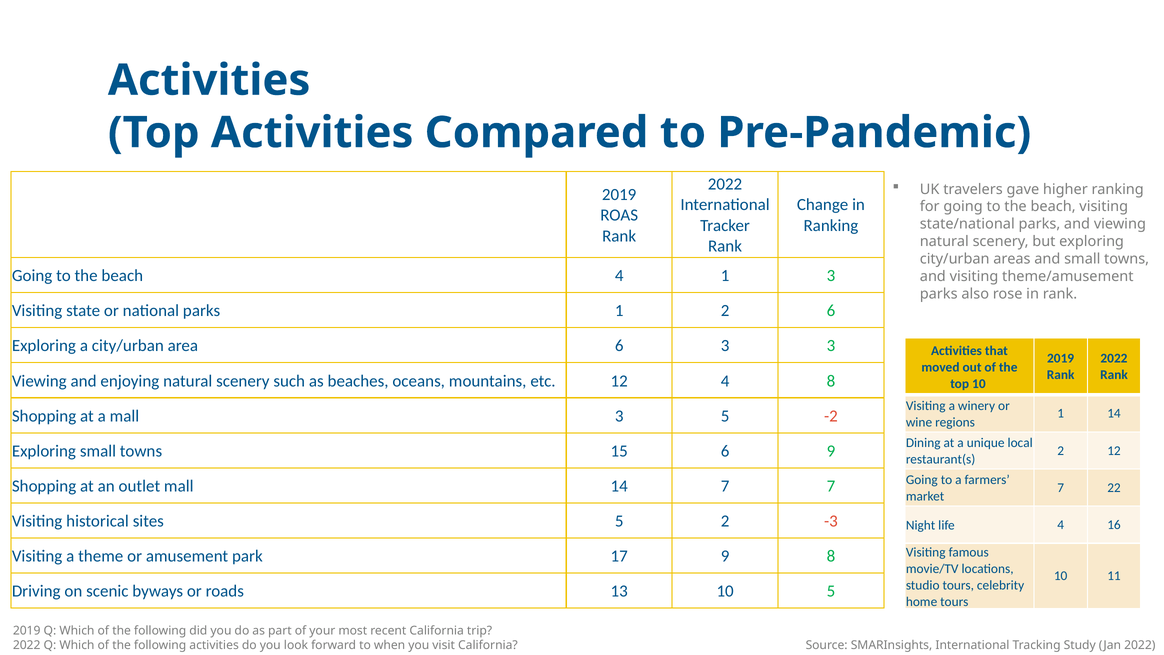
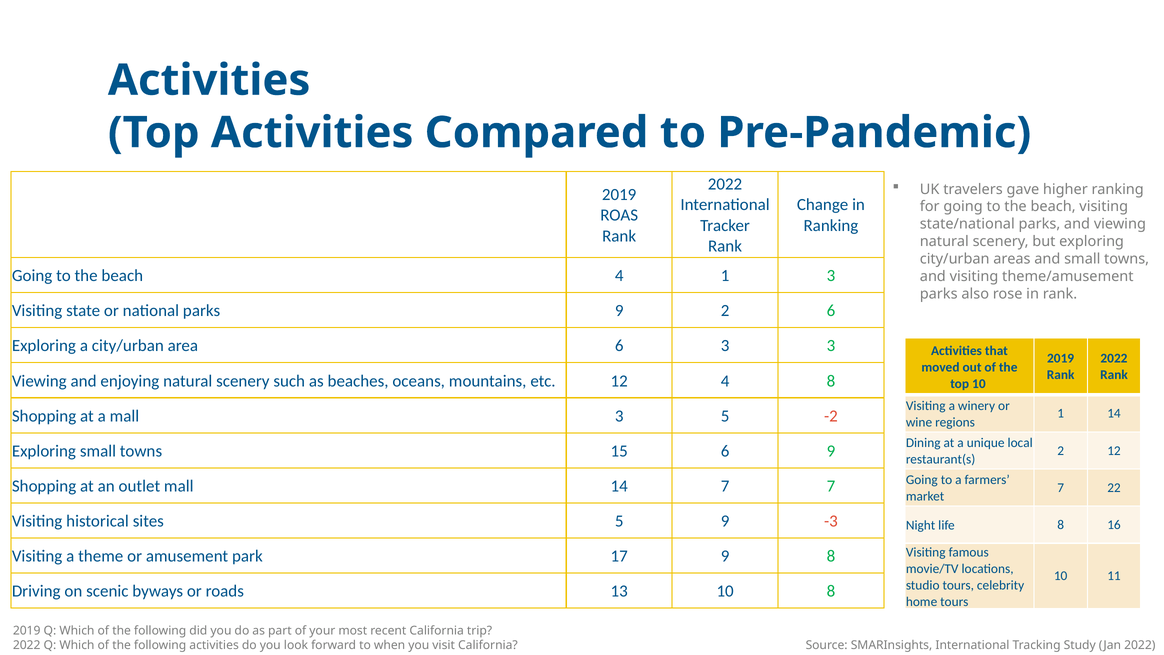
parks 1: 1 -> 9
5 2: 2 -> 9
life 4: 4 -> 8
10 5: 5 -> 8
